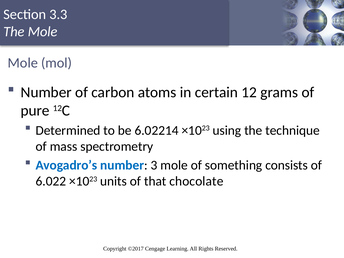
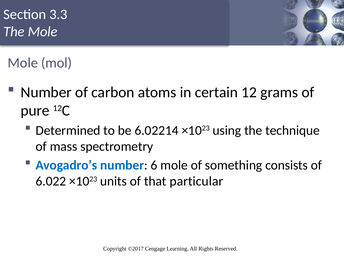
3: 3 -> 6
chocolate: chocolate -> particular
